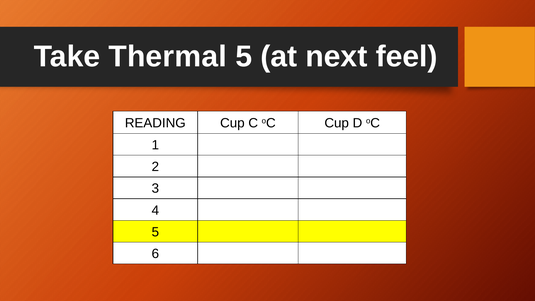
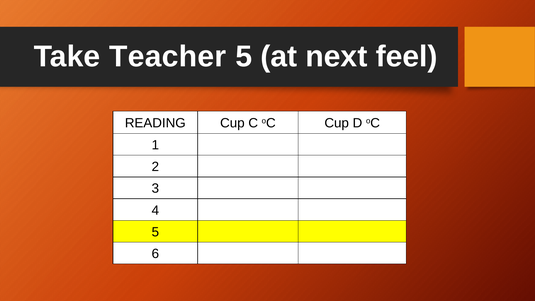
Thermal: Thermal -> Teacher
